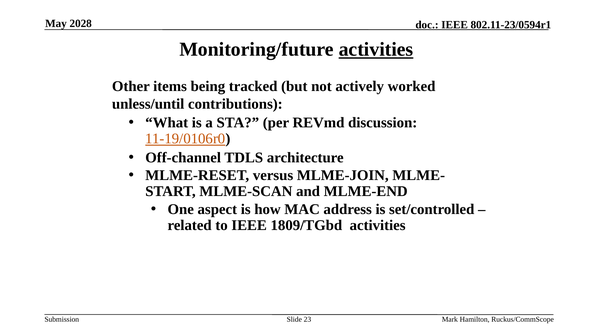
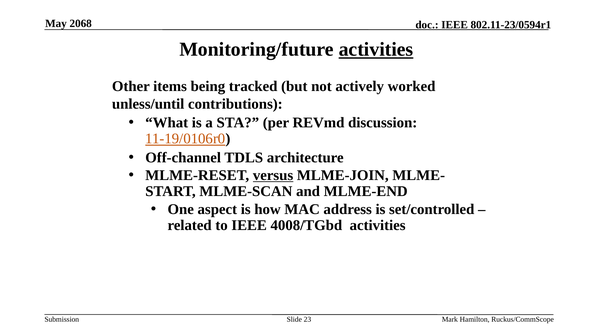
2028: 2028 -> 2068
versus underline: none -> present
1809/TGbd: 1809/TGbd -> 4008/TGbd
